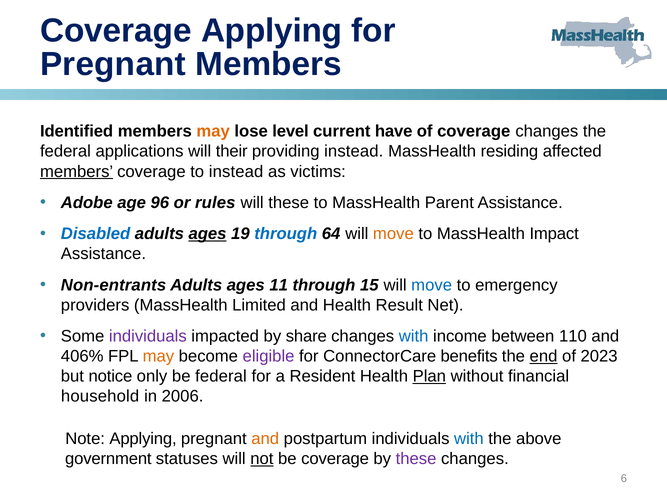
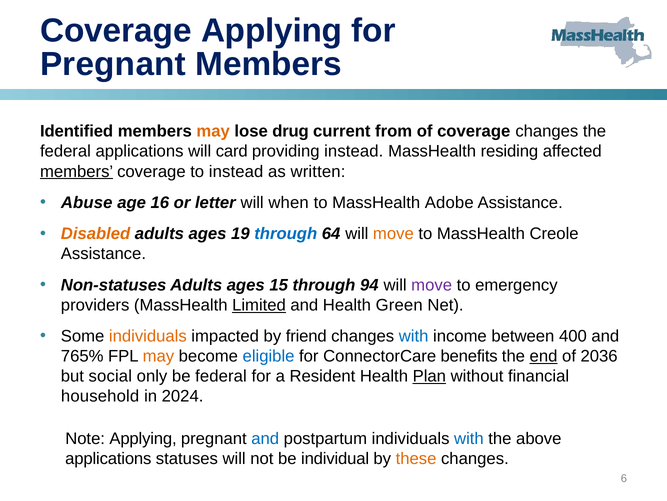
level: level -> drug
have: have -> from
their: their -> card
victims: victims -> written
Adobe: Adobe -> Abuse
96: 96 -> 16
rules: rules -> letter
will these: these -> when
Parent: Parent -> Adobe
Disabled colour: blue -> orange
ages at (208, 234) underline: present -> none
Impact: Impact -> Creole
Non-entrants: Non-entrants -> Non-statuses
11: 11 -> 15
15: 15 -> 94
move at (432, 285) colour: blue -> purple
Limited underline: none -> present
Result: Result -> Green
individuals at (148, 336) colour: purple -> orange
share: share -> friend
110: 110 -> 400
406%: 406% -> 765%
eligible colour: purple -> blue
2023: 2023 -> 2036
notice: notice -> social
2006: 2006 -> 2024
and at (265, 438) colour: orange -> blue
government at (108, 458): government -> applications
not underline: present -> none
be coverage: coverage -> individual
these at (416, 458) colour: purple -> orange
